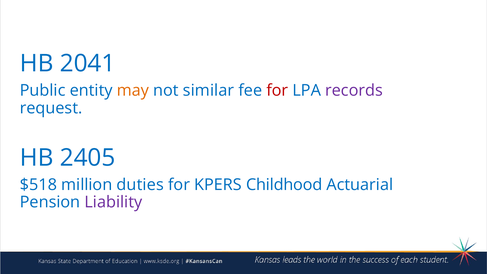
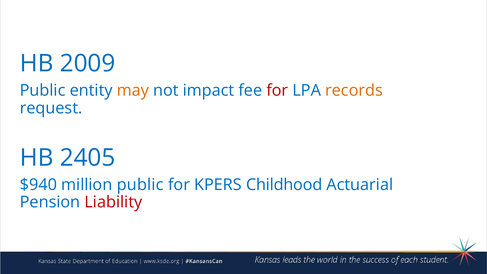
2041: 2041 -> 2009
similar: similar -> impact
records colour: purple -> orange
$518: $518 -> $940
million duties: duties -> public
Liability colour: purple -> red
